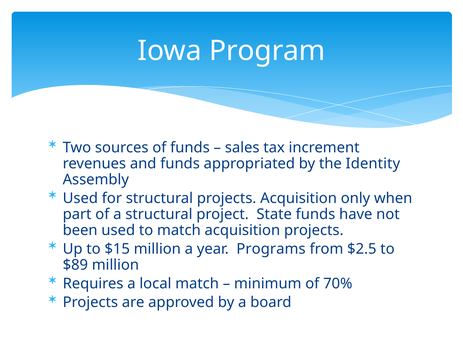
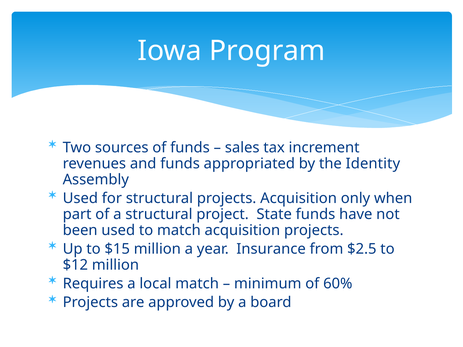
Programs: Programs -> Insurance
$89: $89 -> $12
70%: 70% -> 60%
